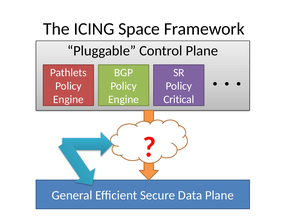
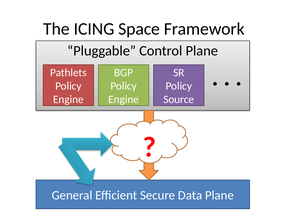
Critical: Critical -> Source
